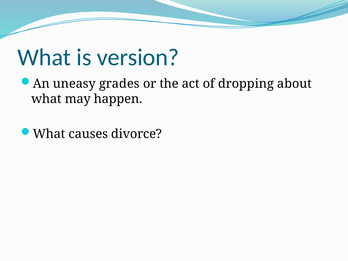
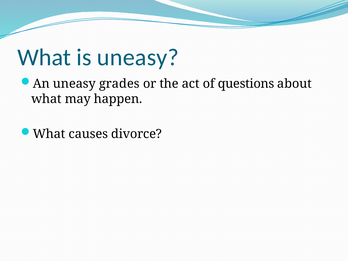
is version: version -> uneasy
dropping: dropping -> questions
